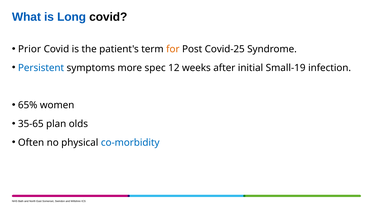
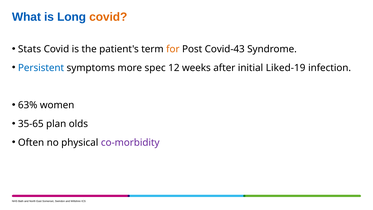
covid at (108, 17) colour: black -> orange
Prior: Prior -> Stats
Covid-25: Covid-25 -> Covid-43
Small-19: Small-19 -> Liked-19
65%: 65% -> 63%
co-morbidity colour: blue -> purple
